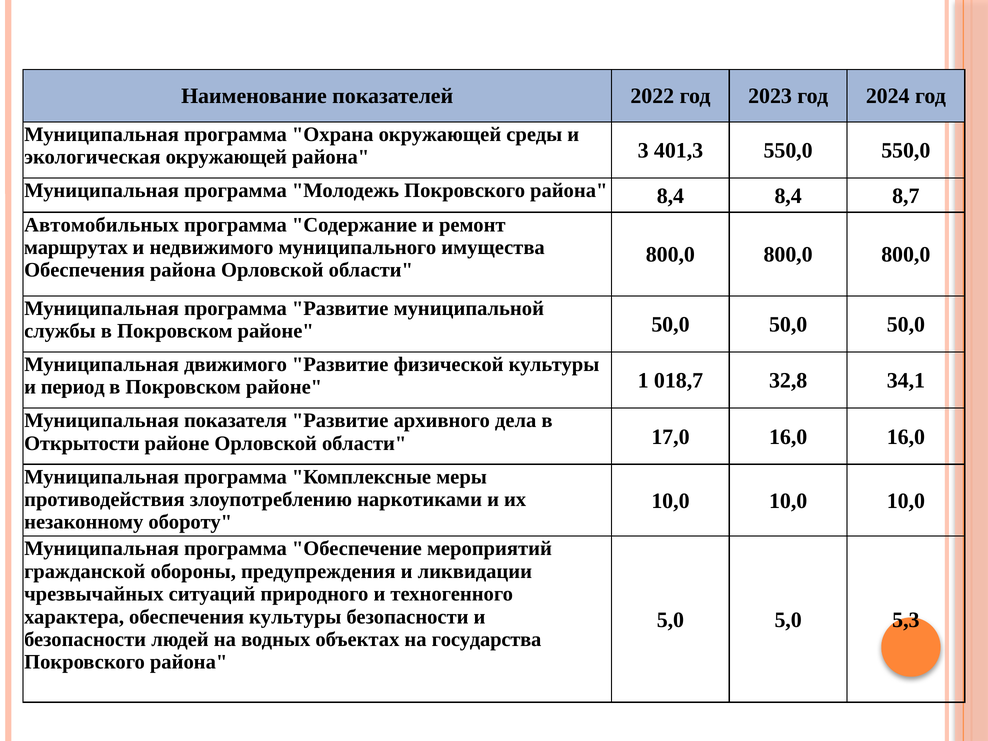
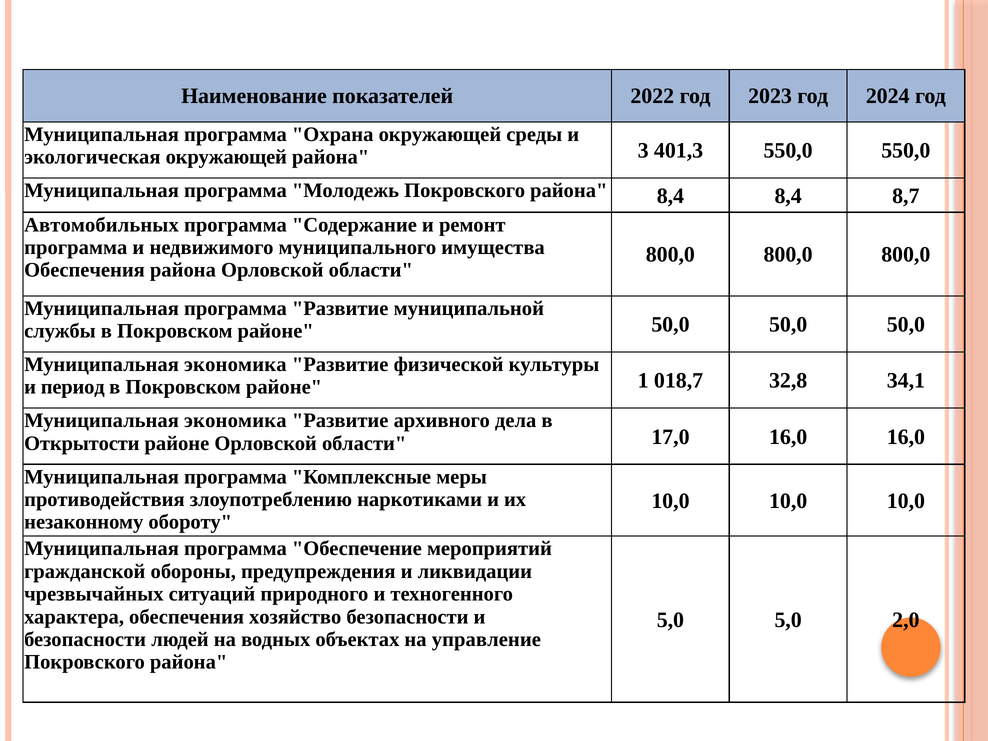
маршрутах at (76, 247): маршрутах -> программа
движимого at (235, 364): движимого -> экономика
показателя at (236, 421): показателя -> экономика
обеспечения культуры: культуры -> хозяйство
5,3: 5,3 -> 2,0
государства: государства -> управление
